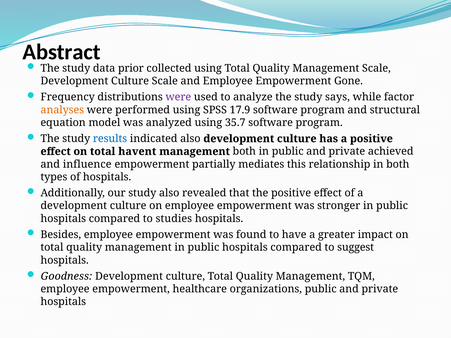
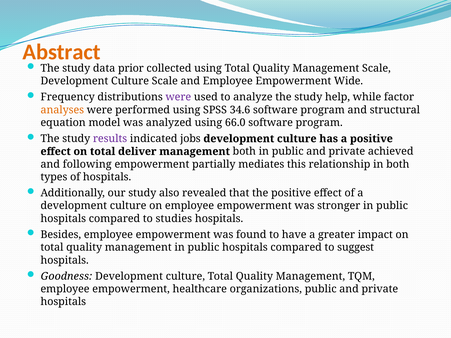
Abstract colour: black -> orange
Gone: Gone -> Wide
says: says -> help
17.9: 17.9 -> 34.6
35.7: 35.7 -> 66.0
results colour: blue -> purple
indicated also: also -> jobs
havent: havent -> deliver
influence: influence -> following
